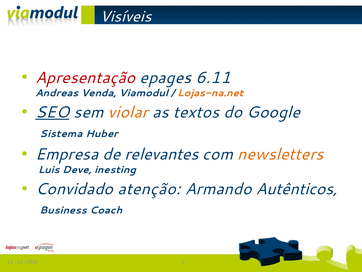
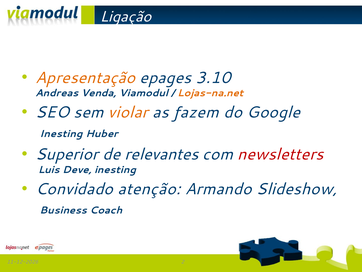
Visíveis: Visíveis -> Ligação
Apresentação colour: red -> orange
6.11: 6.11 -> 3.10
SEO underline: present -> none
textos: textos -> fazem
Sistema at (61, 134): Sistema -> Inesting
Empresa: Empresa -> Superior
newsletters colour: orange -> red
Autênticos: Autênticos -> Slideshow
